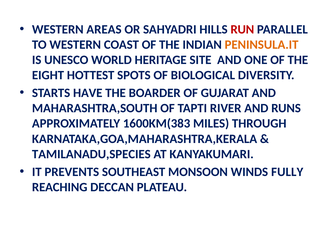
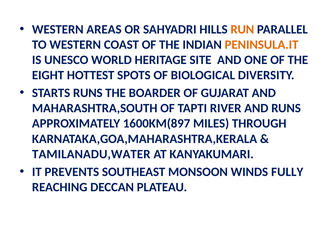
RUN colour: red -> orange
STARTS HAVE: HAVE -> RUNS
1600KM(383: 1600KM(383 -> 1600KM(897
TAMILANADU,SPECIES: TAMILANADU,SPECIES -> TAMILANADU,WATER
